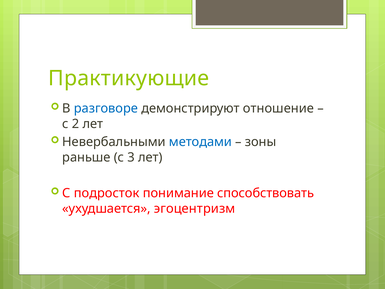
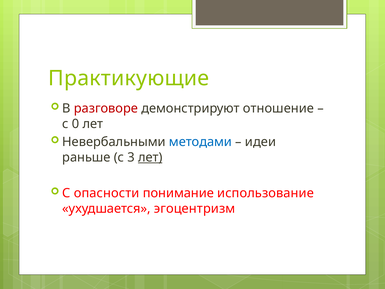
разговоре colour: blue -> red
2: 2 -> 0
зоны: зоны -> идеи
лет at (150, 157) underline: none -> present
подросток: подросток -> опасности
способствовать: способствовать -> использование
